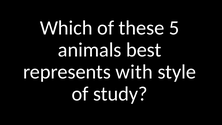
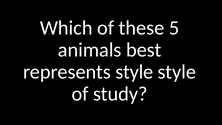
represents with: with -> style
